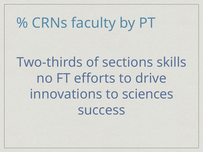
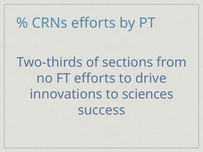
CRNs faculty: faculty -> efforts
skills: skills -> from
